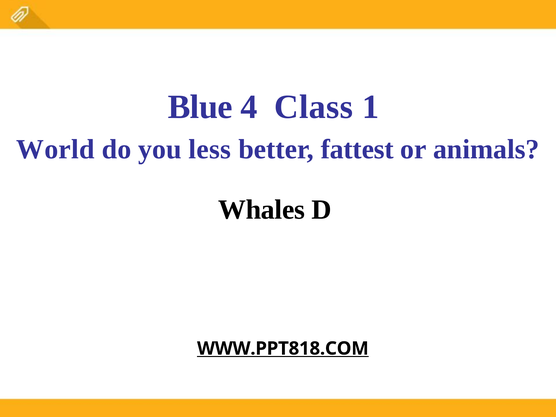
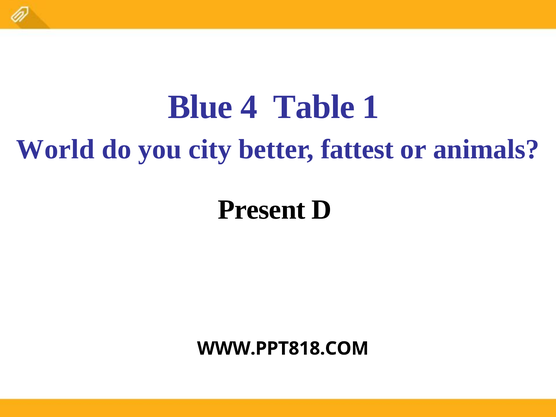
Class: Class -> Table
less: less -> city
Whales: Whales -> Present
WWW.PPT818.COM underline: present -> none
